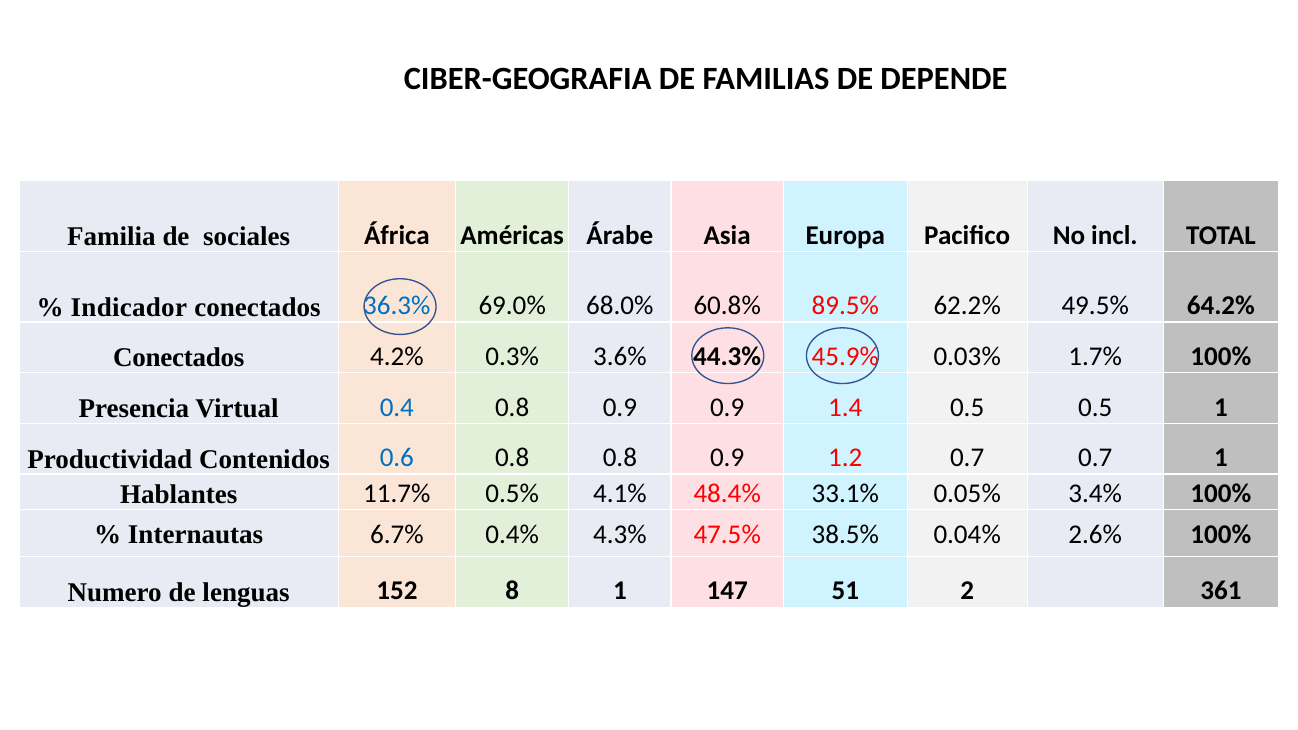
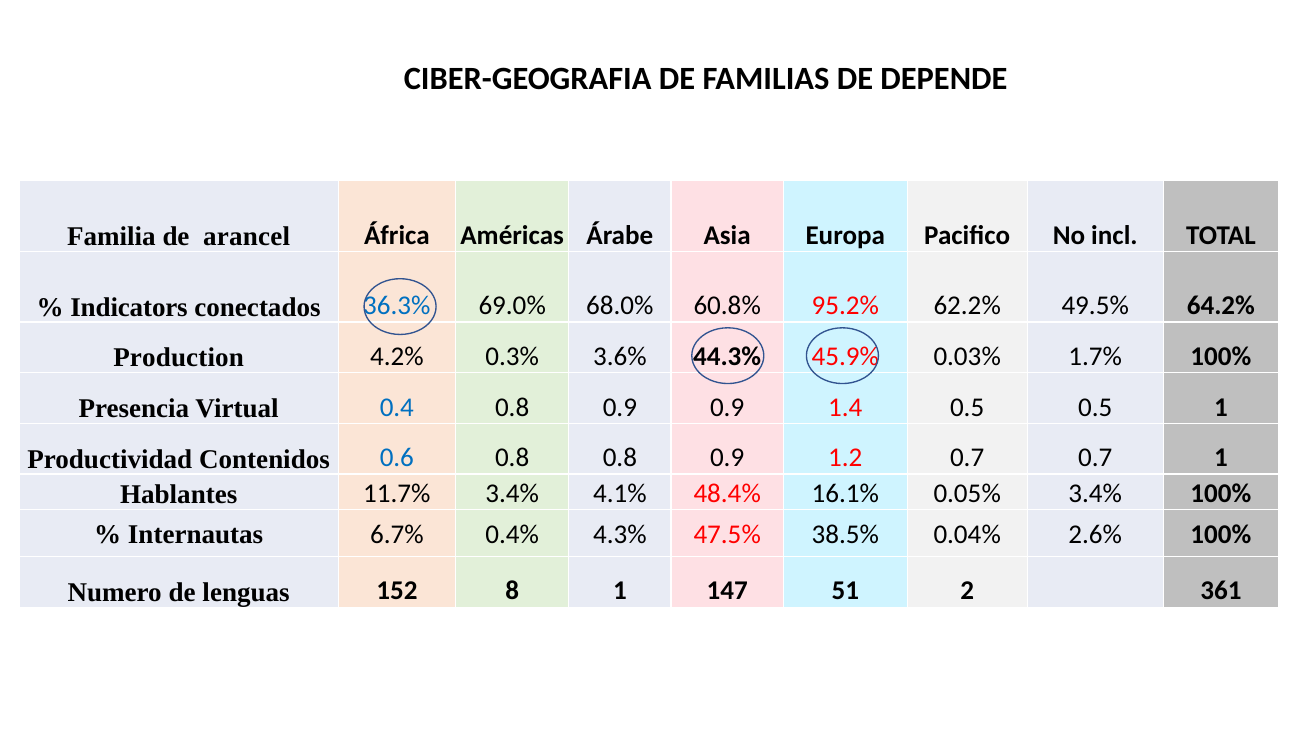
sociales: sociales -> arancel
Indicador: Indicador -> Indicators
89.5%: 89.5% -> 95.2%
Conectados at (179, 358): Conectados -> Production
11.7% 0.5%: 0.5% -> 3.4%
33.1%: 33.1% -> 16.1%
